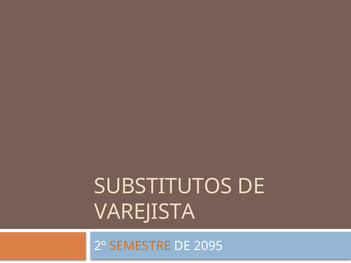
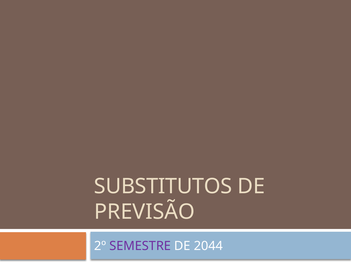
VAREJISTA: VAREJISTA -> PREVISÃO
SEMESTRE colour: orange -> purple
2095: 2095 -> 2044
